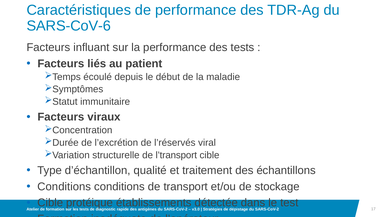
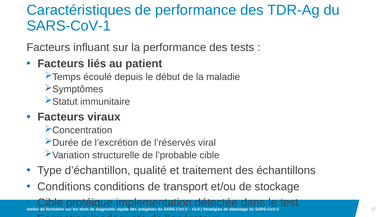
SARS-CoV-6: SARS-CoV-6 -> SARS-CoV-1
l’transport: l’transport -> l’probable
établissements: établissements -> implementation
